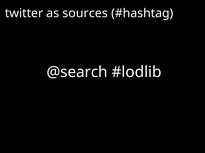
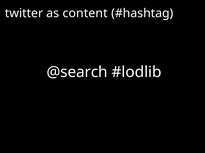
sources: sources -> content
